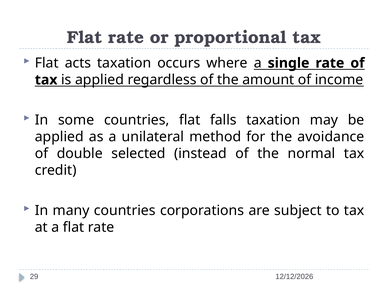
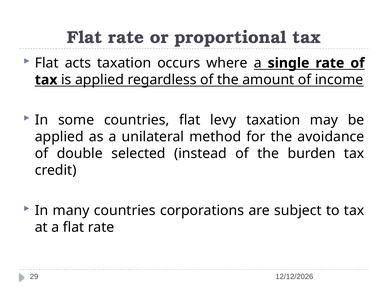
falls: falls -> levy
normal: normal -> burden
